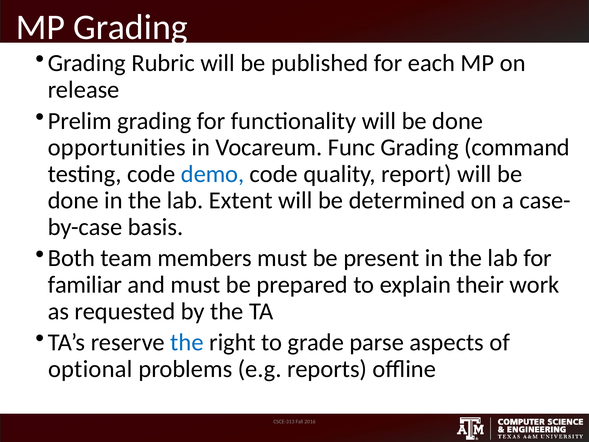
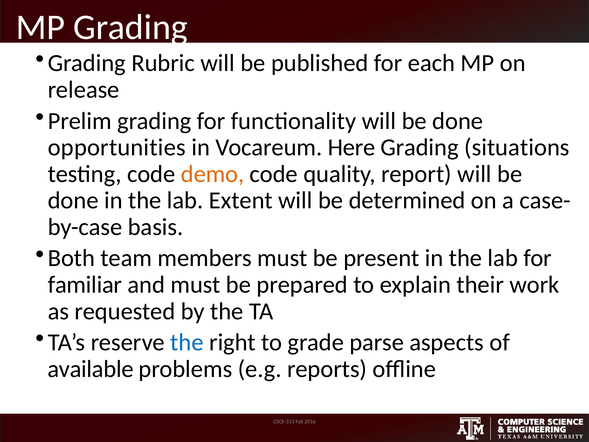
Func: Func -> Here
command: command -> situations
demo colour: blue -> orange
optional: optional -> available
